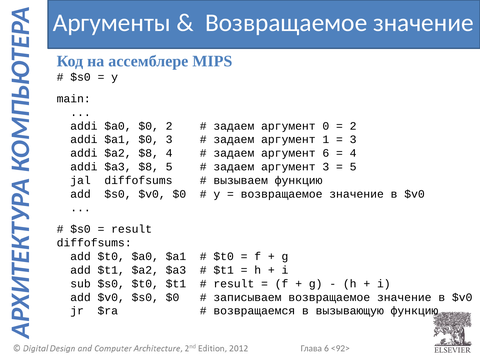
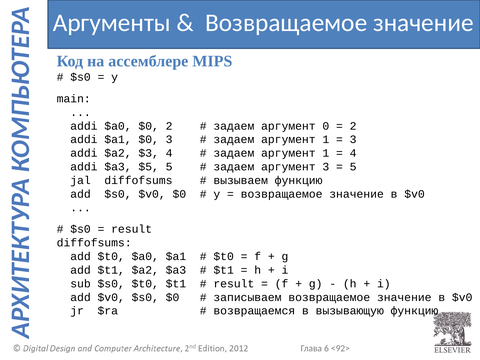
$a2 $8: $8 -> $3
6 at (326, 153): 6 -> 1
$a3 $8: $8 -> $5
